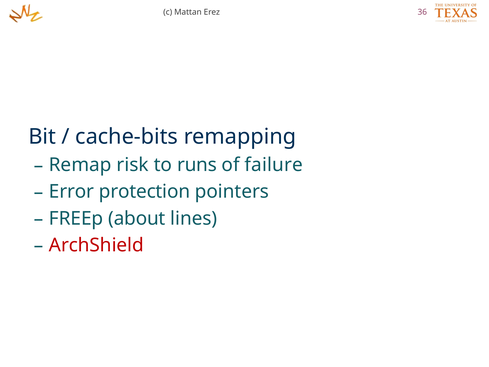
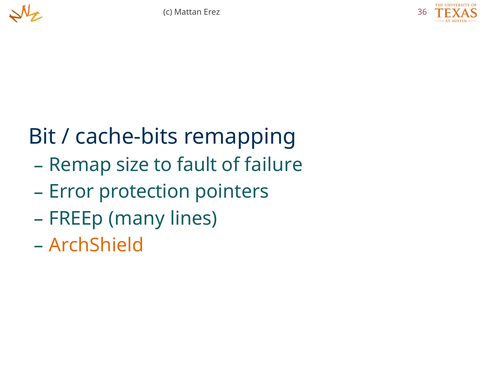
risk: risk -> size
runs: runs -> fault
about: about -> many
ArchShield colour: red -> orange
